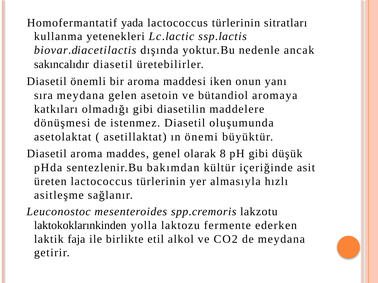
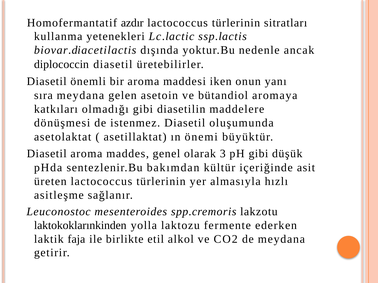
yada: yada -> azdır
sakıncalıdır: sakıncalıdır -> diplococcin
8: 8 -> 3
